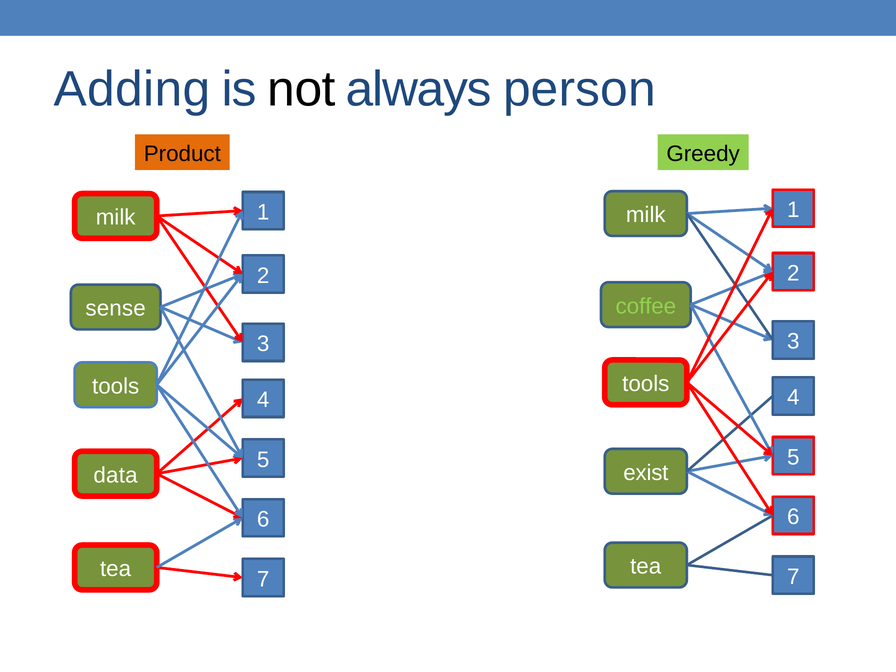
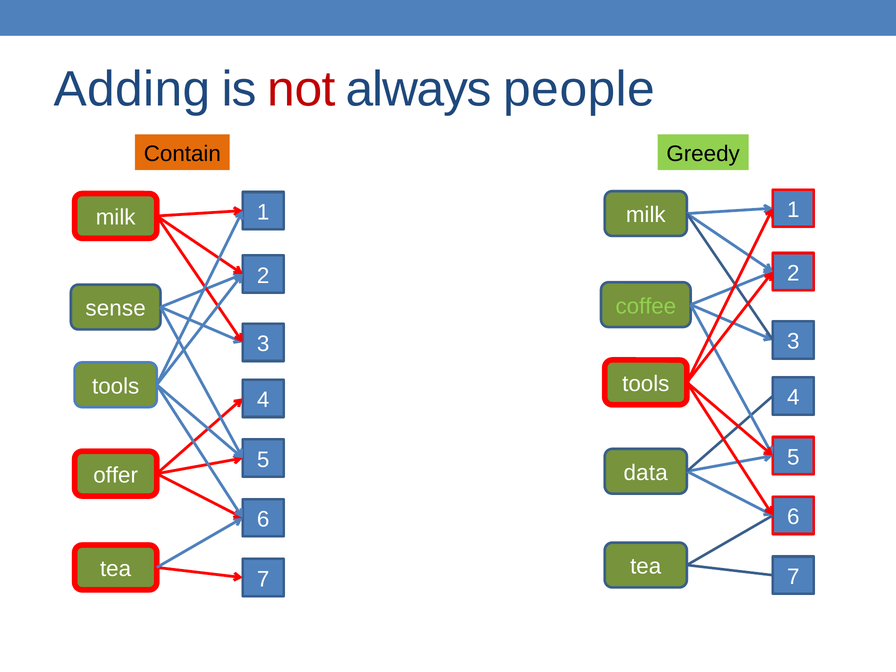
not colour: black -> red
person: person -> people
Product: Product -> Contain
exist: exist -> data
data: data -> offer
